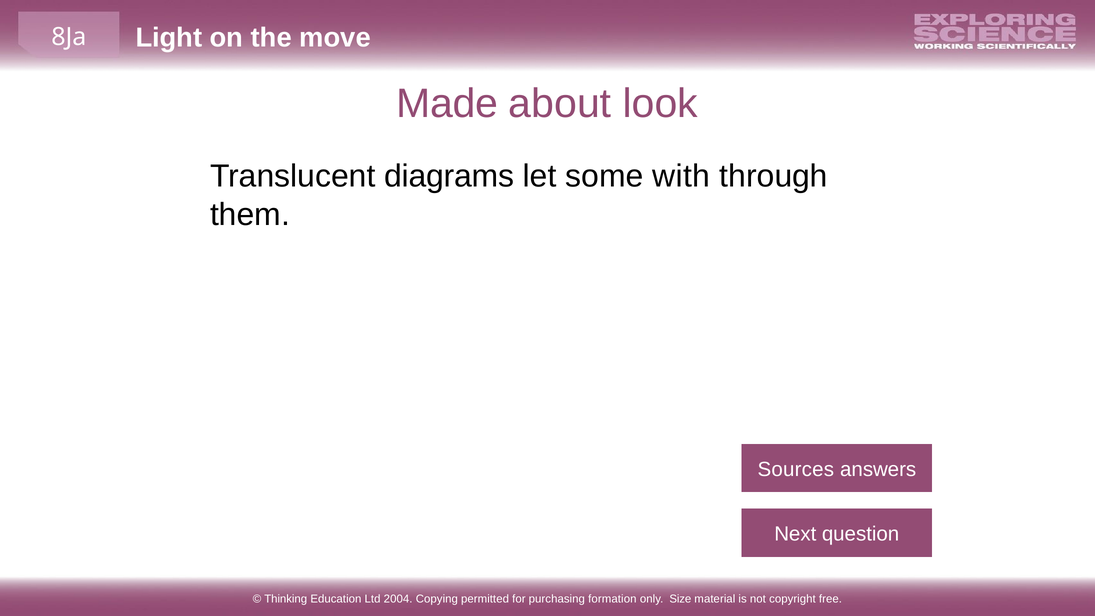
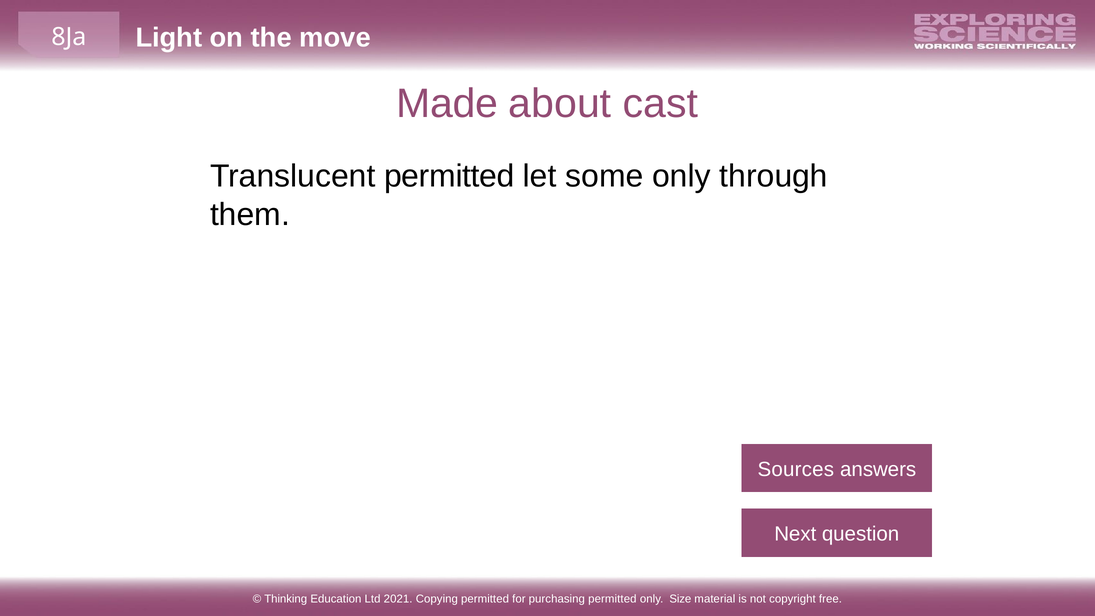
look: look -> cast
Translucent diagrams: diagrams -> permitted
some with: with -> only
2004: 2004 -> 2021
purchasing formation: formation -> permitted
